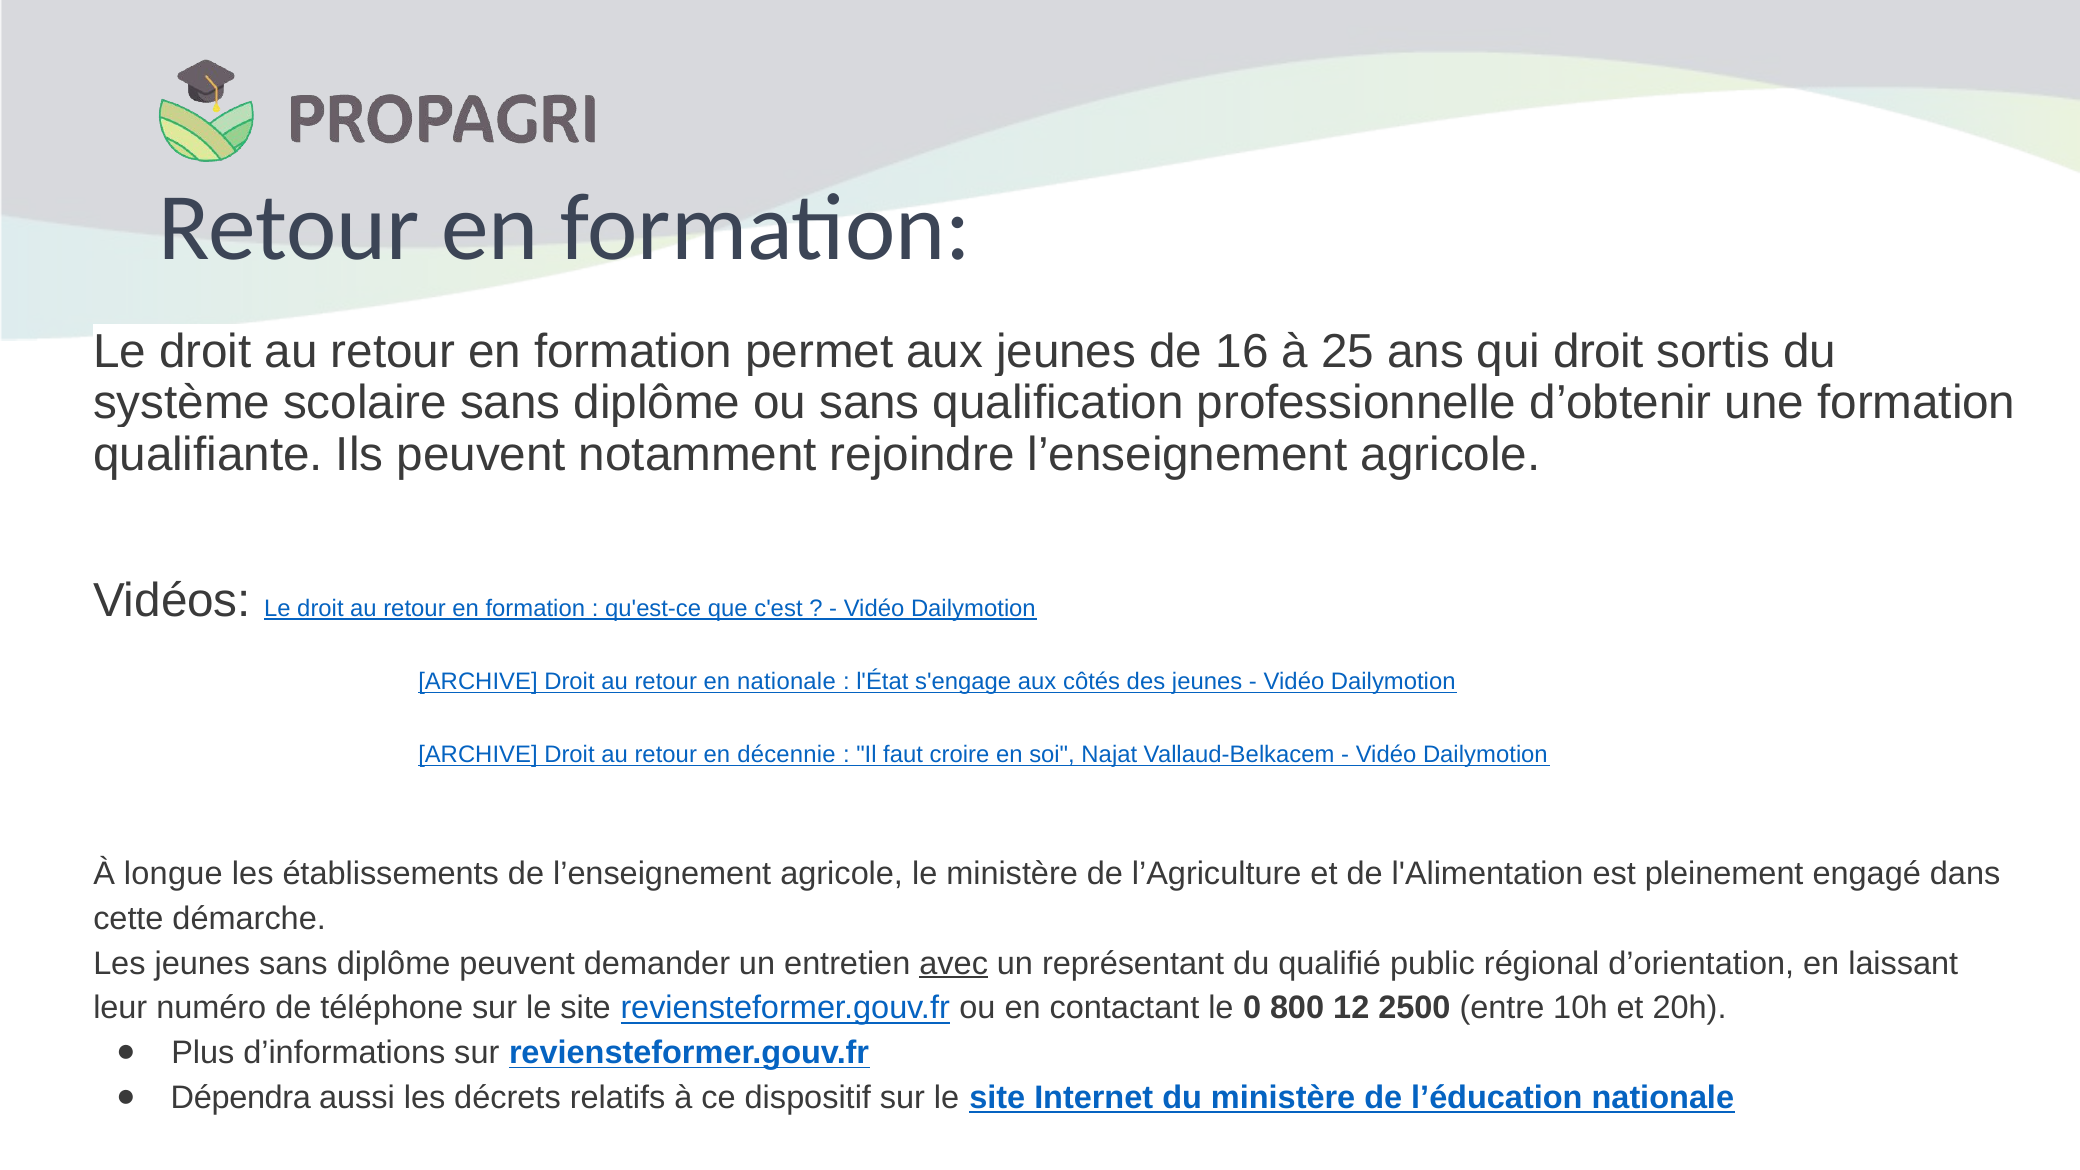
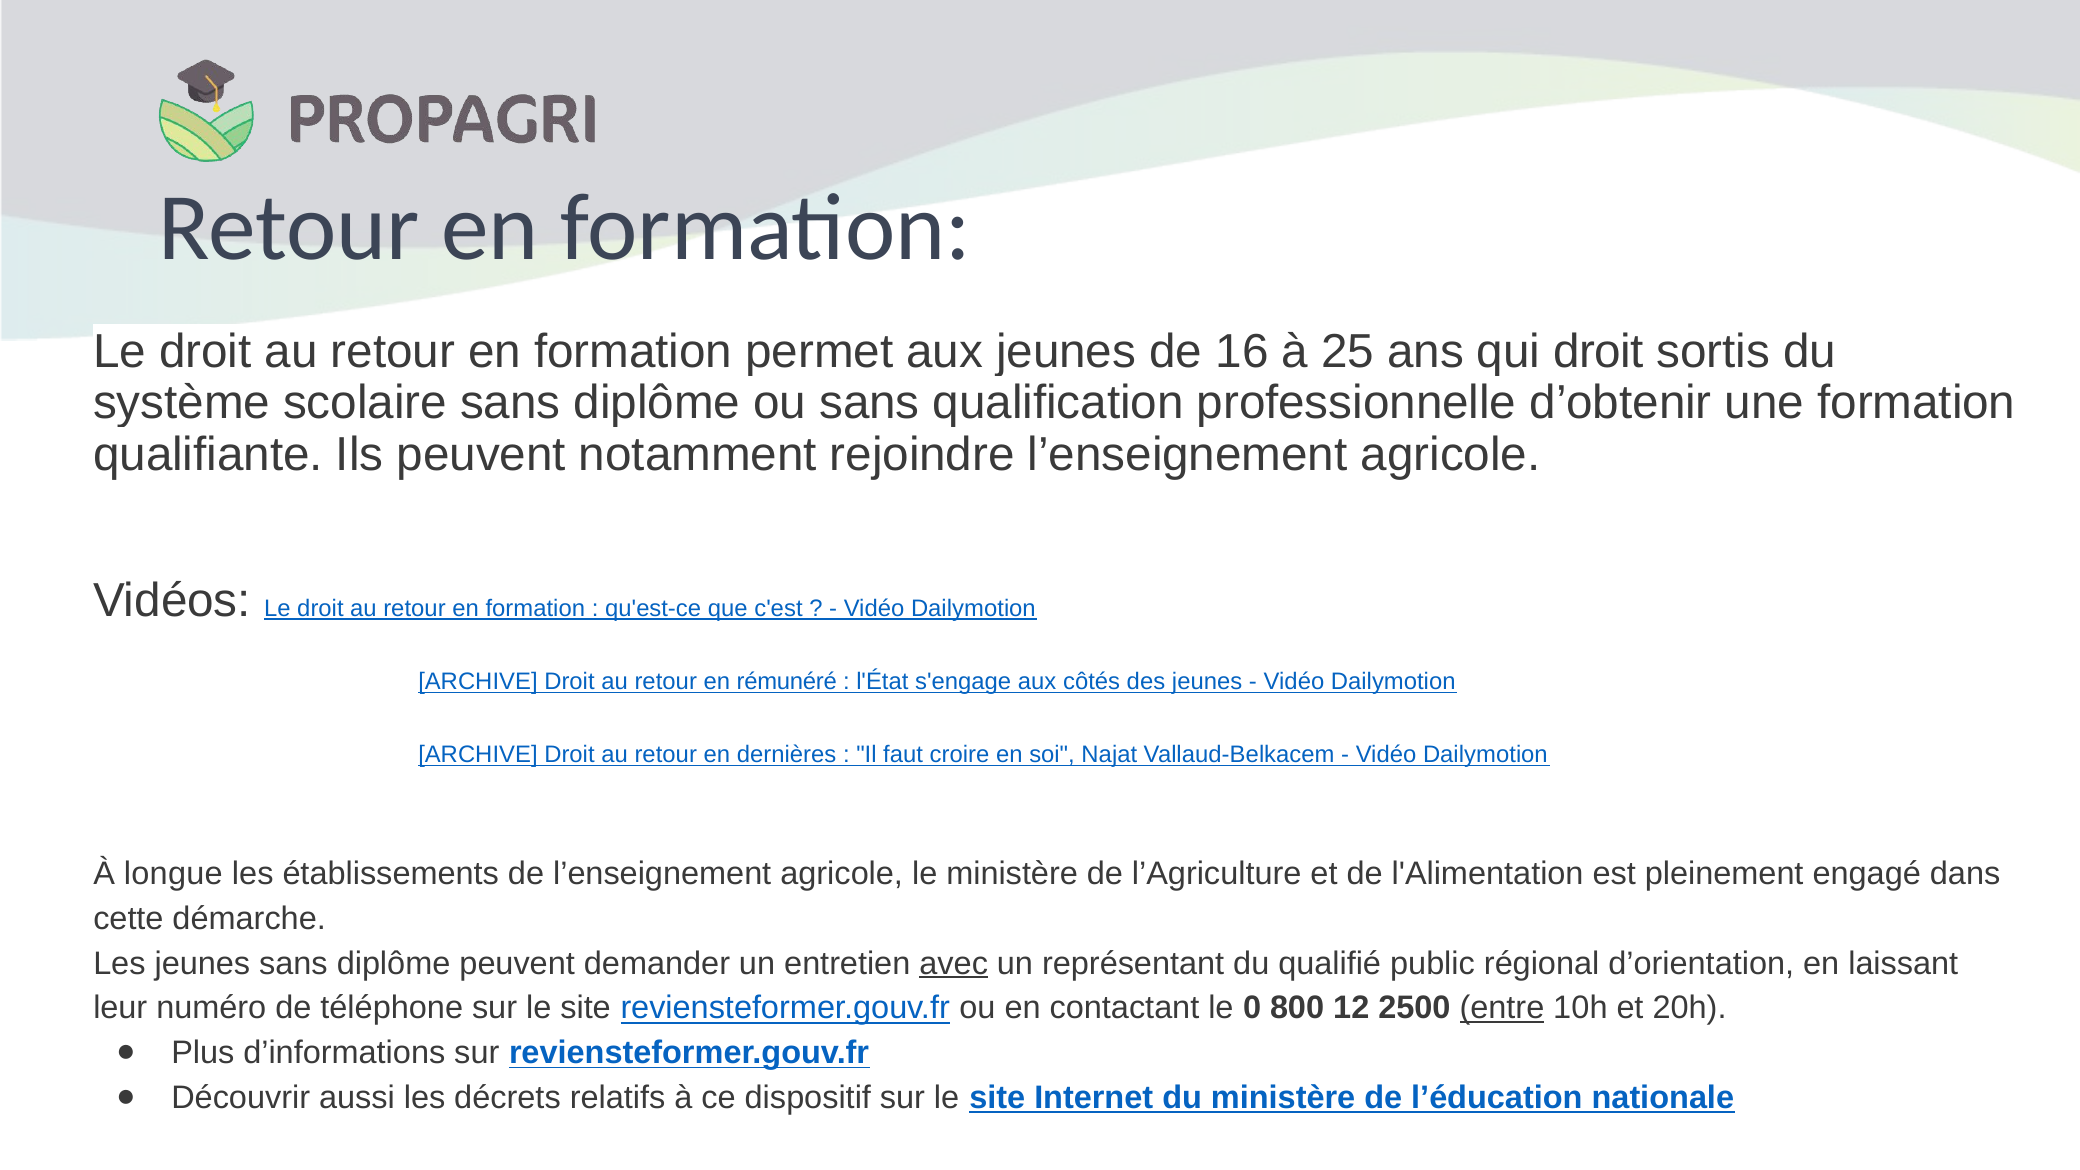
en nationale: nationale -> rémunéré
décennie: décennie -> dernières
entre underline: none -> present
Dépendra: Dépendra -> Découvrir
